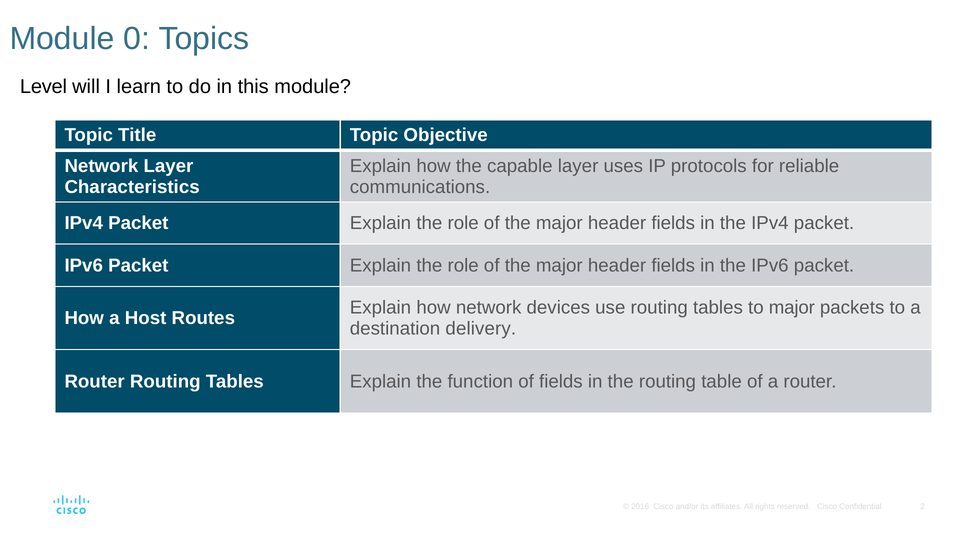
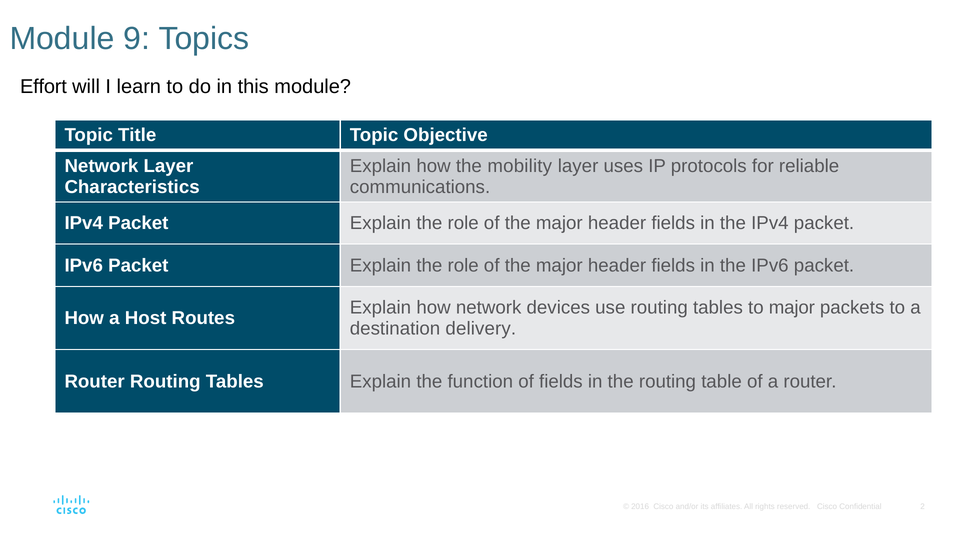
0: 0 -> 9
Level: Level -> Effort
capable: capable -> mobility
